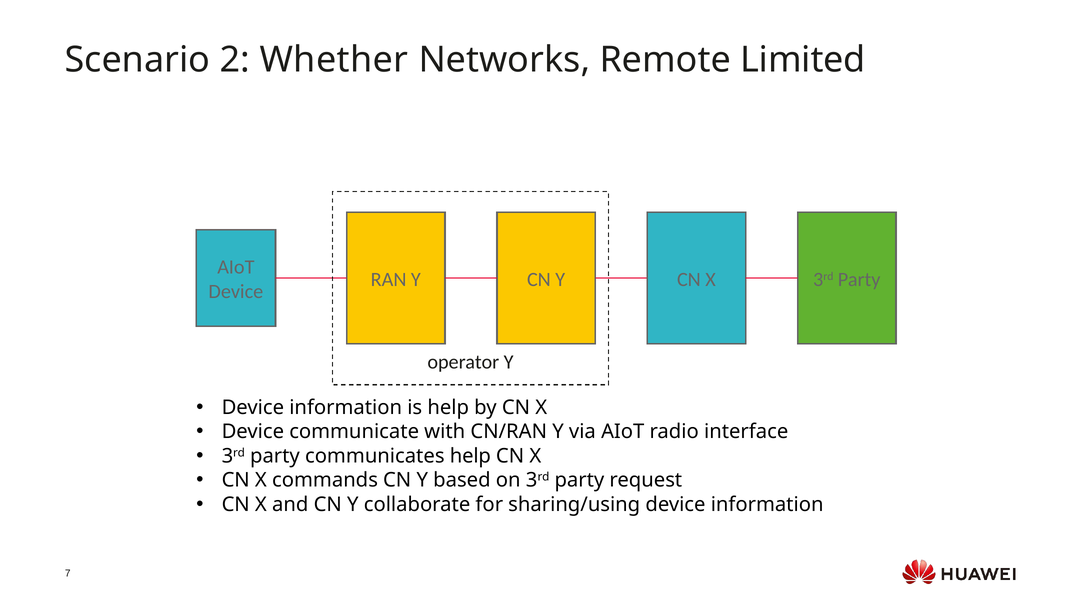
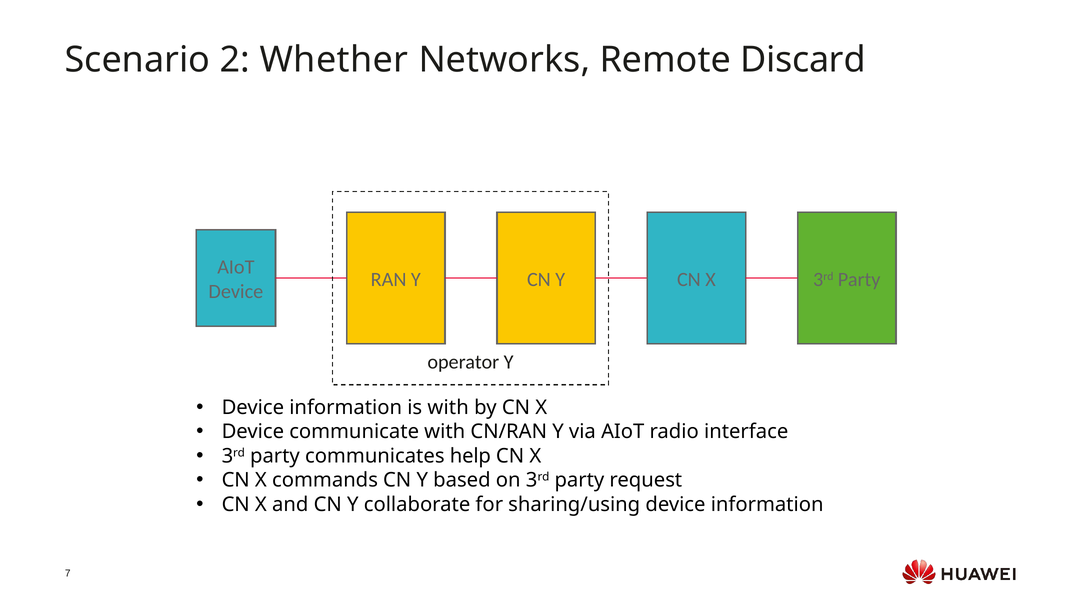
Limited: Limited -> Discard
is help: help -> with
